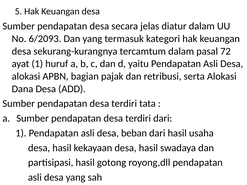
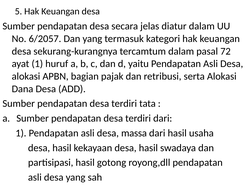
6/2093: 6/2093 -> 6/2057
beban: beban -> massa
